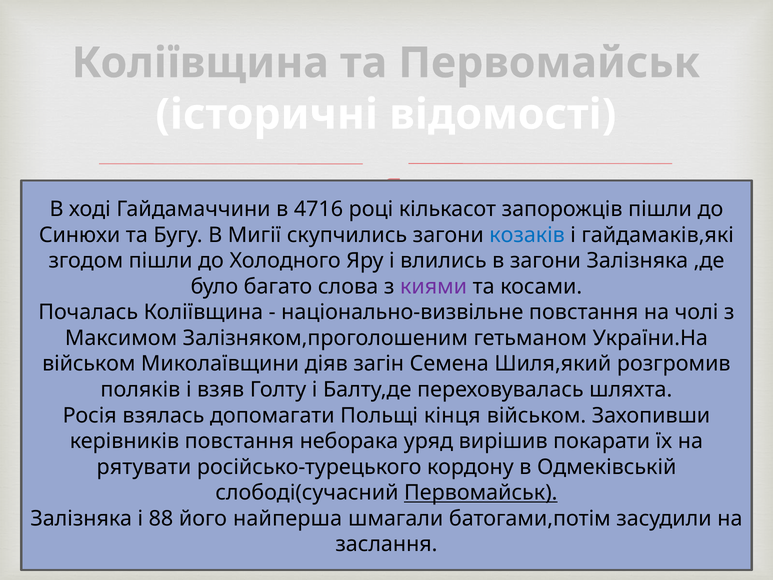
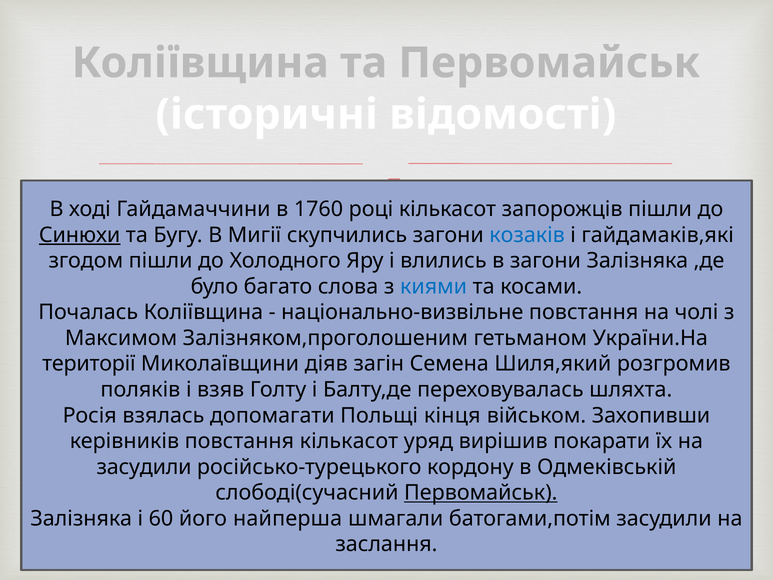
4716: 4716 -> 1760
Синюхи underline: none -> present
киями colour: purple -> blue
військом at (89, 364): військом -> території
повстання неборака: неборака -> кількасот
рятувати at (144, 467): рятувати -> засудили
88: 88 -> 60
